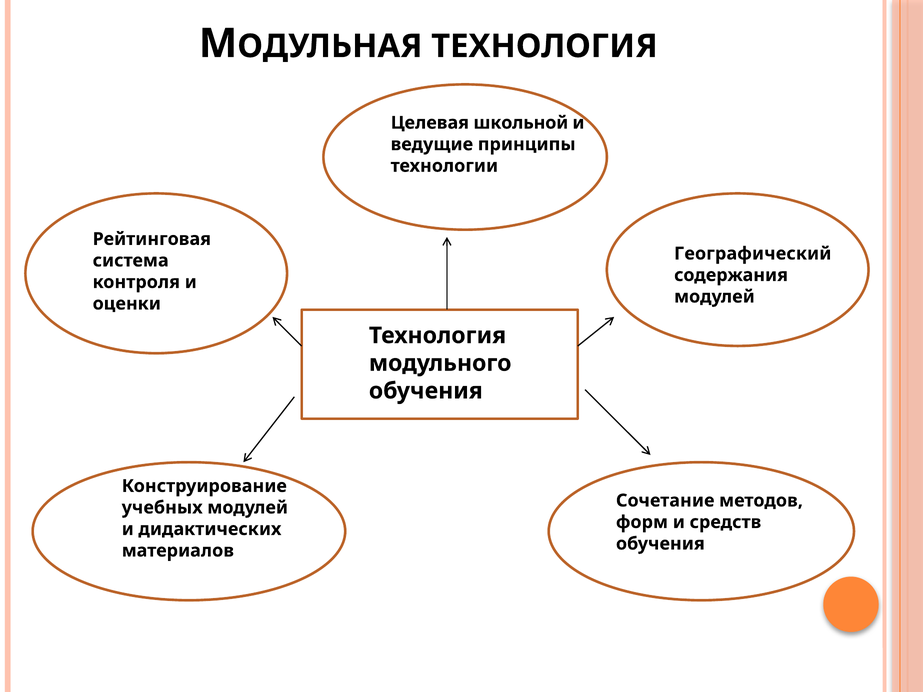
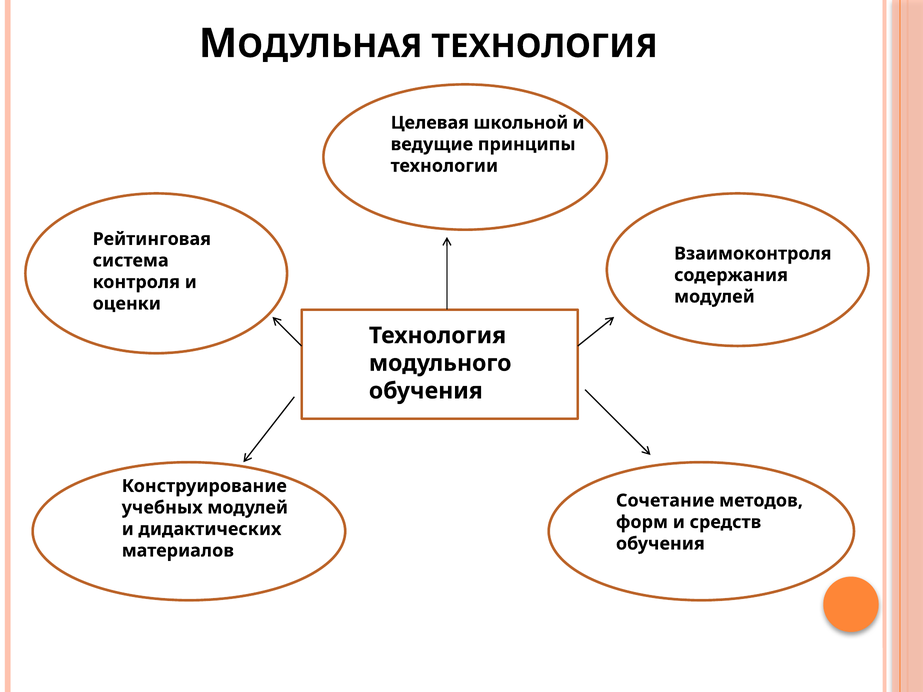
Географический: Географический -> Взаимоконтроля
